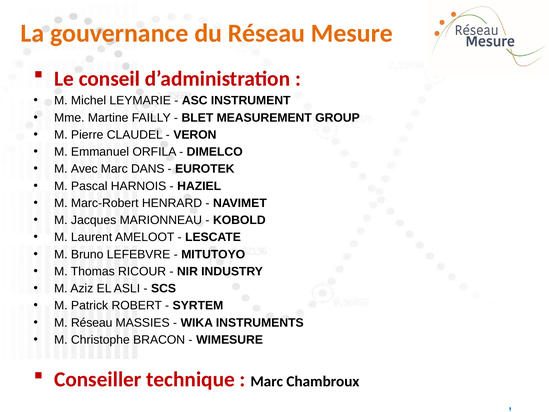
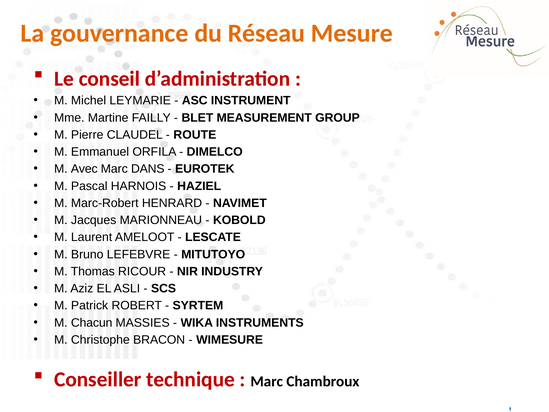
VERON: VERON -> ROUTE
M Réseau: Réseau -> Chacun
